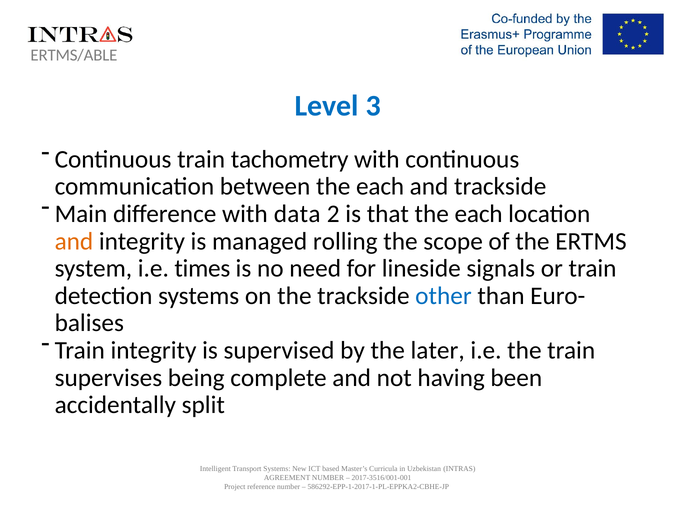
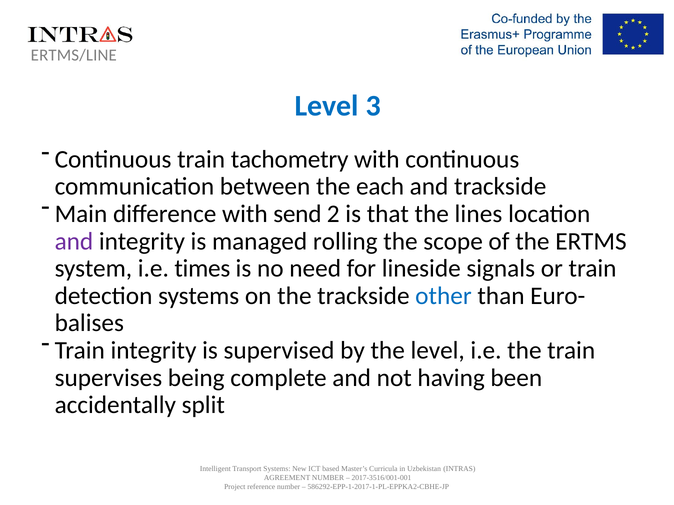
ERTMS/ABLE: ERTMS/ABLE -> ERTMS/LINE
data: data -> send
that the each: each -> lines
and at (74, 241) colour: orange -> purple
the later: later -> level
